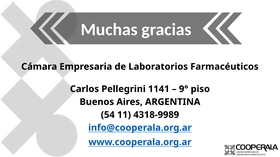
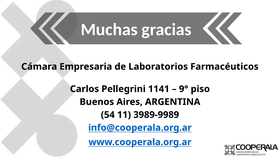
4318-9989: 4318-9989 -> 3989-9989
